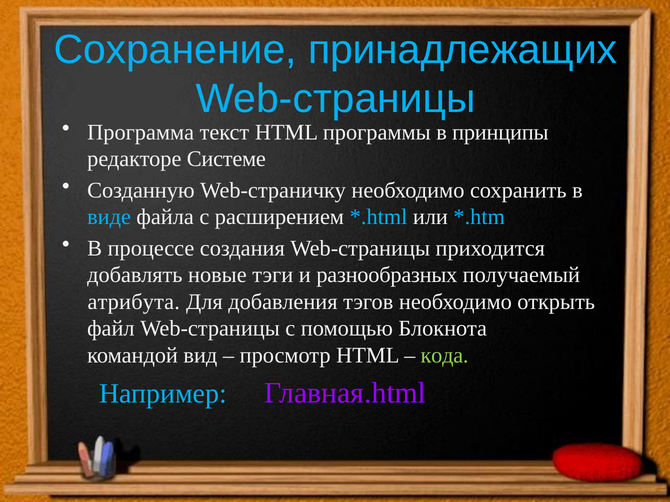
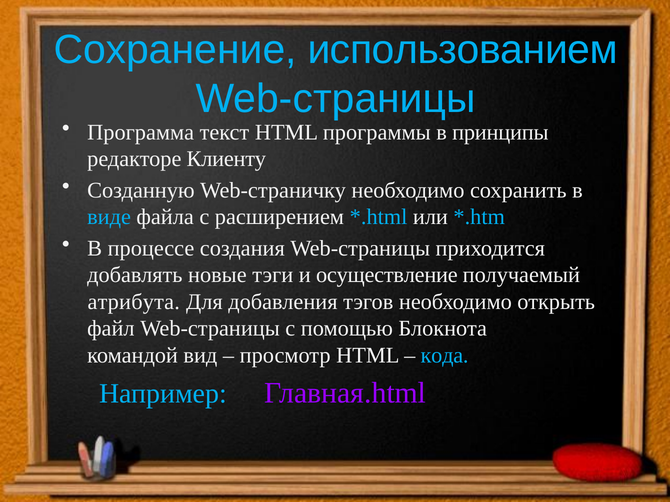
принадлежащих: принадлежащих -> использованием
Системе: Системе -> Клиенту
разнообразных: разнообразных -> осуществление
кода colour: light green -> light blue
